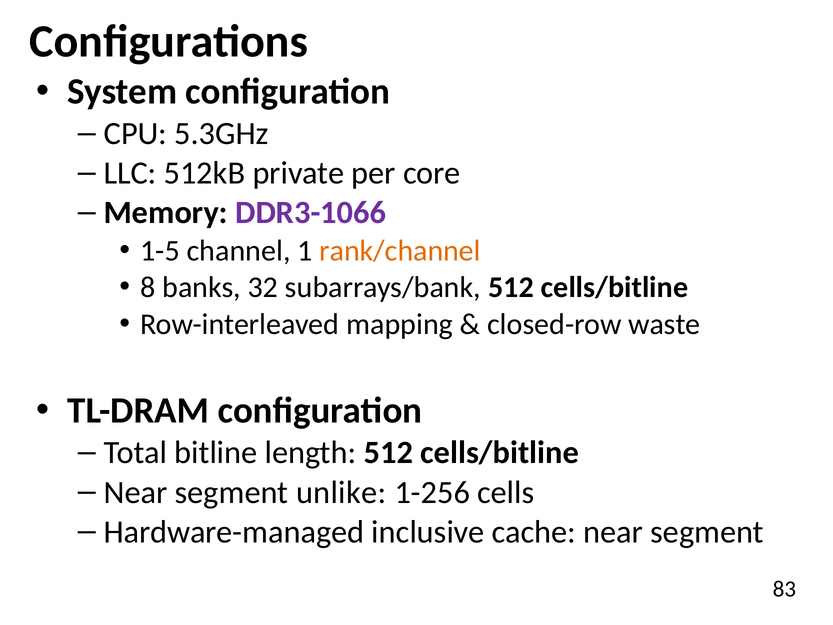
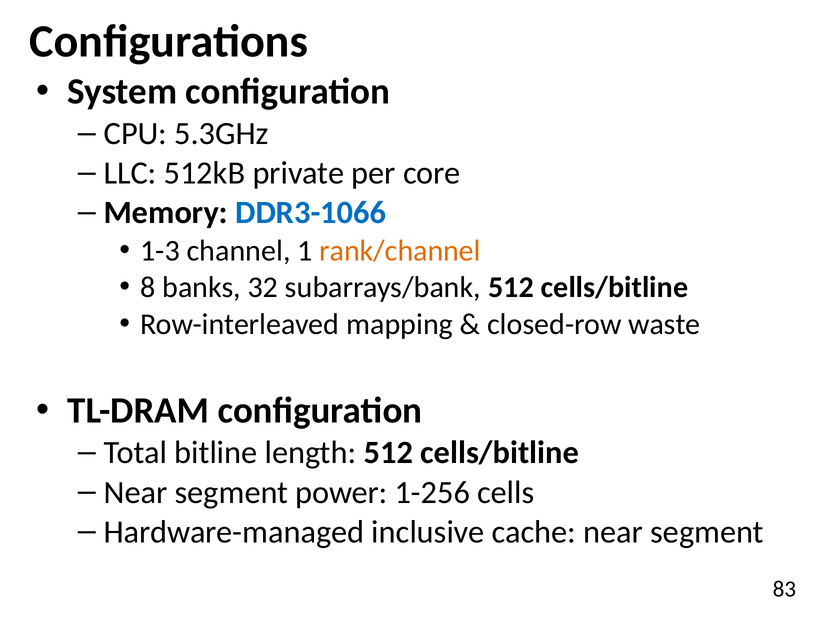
DDR3-1066 colour: purple -> blue
1-5: 1-5 -> 1-3
unlike: unlike -> power
